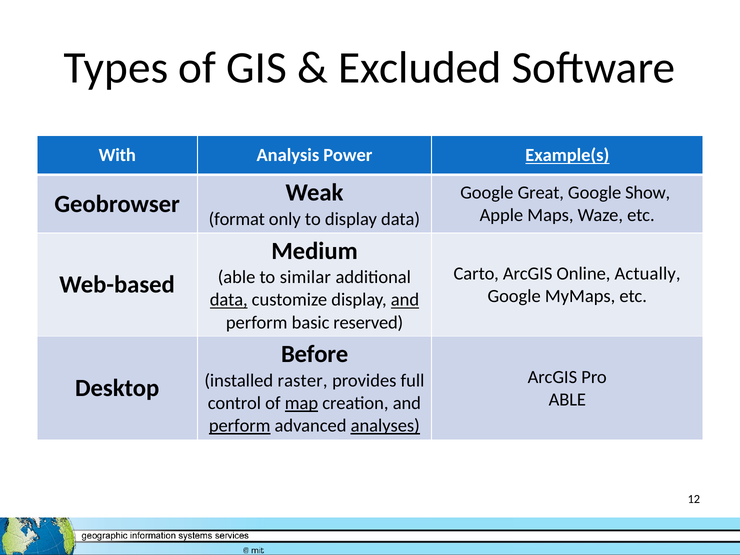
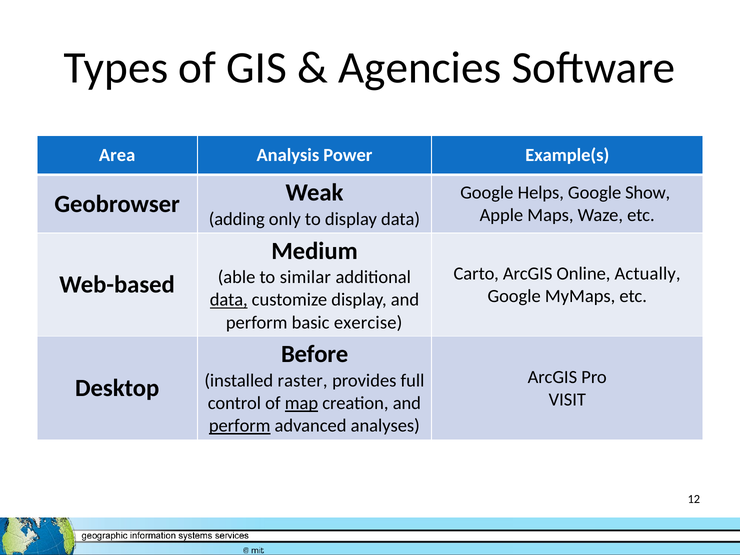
Excluded: Excluded -> Agencies
With: With -> Area
Example(s underline: present -> none
Great: Great -> Helps
format: format -> adding
and at (405, 300) underline: present -> none
reserved: reserved -> exercise
ABLE at (567, 399): ABLE -> VISIT
analyses underline: present -> none
